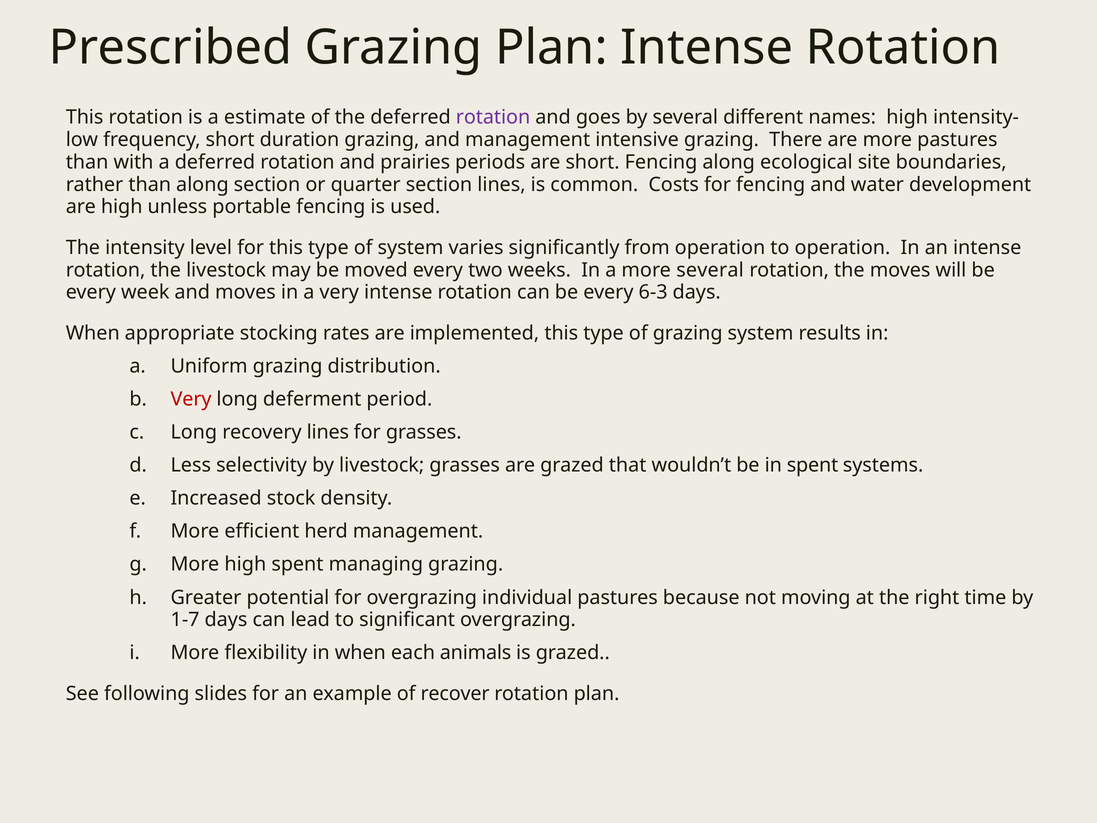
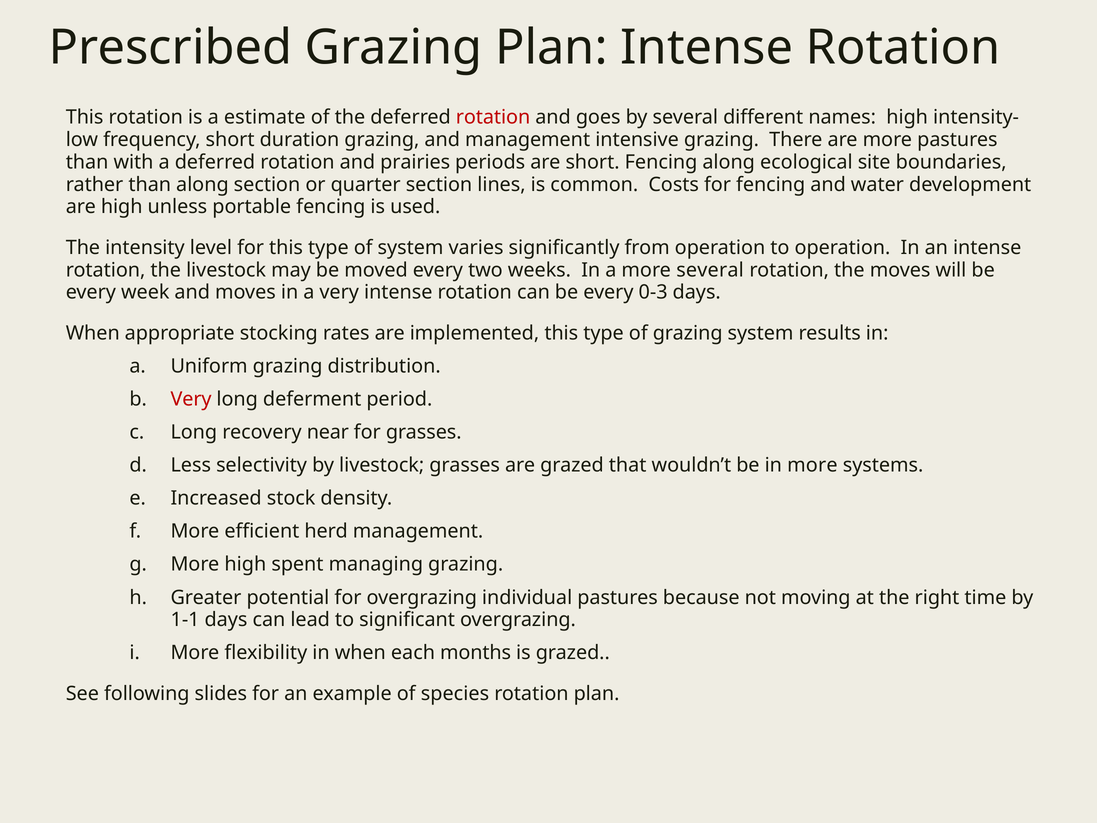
rotation at (493, 117) colour: purple -> red
6-3: 6-3 -> 0-3
recovery lines: lines -> near
in spent: spent -> more
1-7: 1-7 -> 1-1
animals: animals -> months
recover: recover -> species
